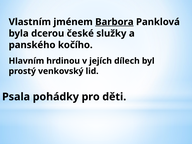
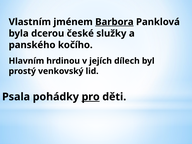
pro underline: none -> present
